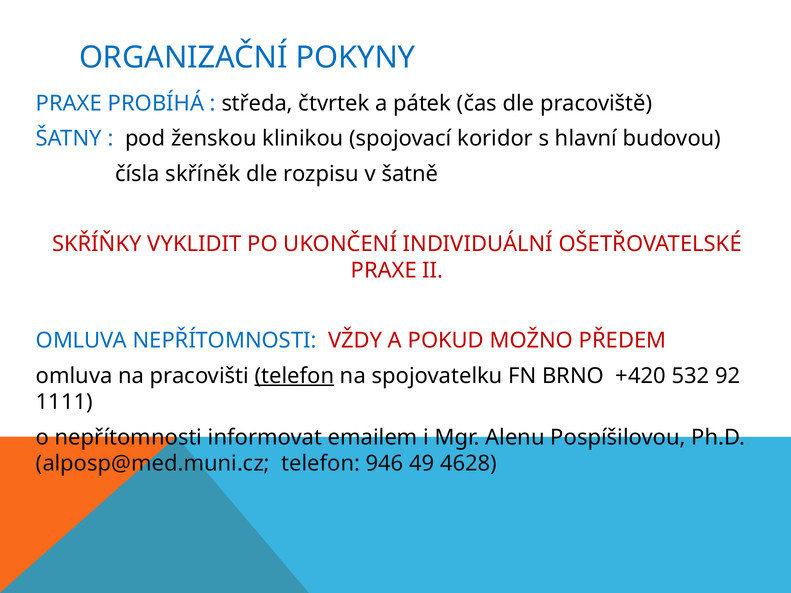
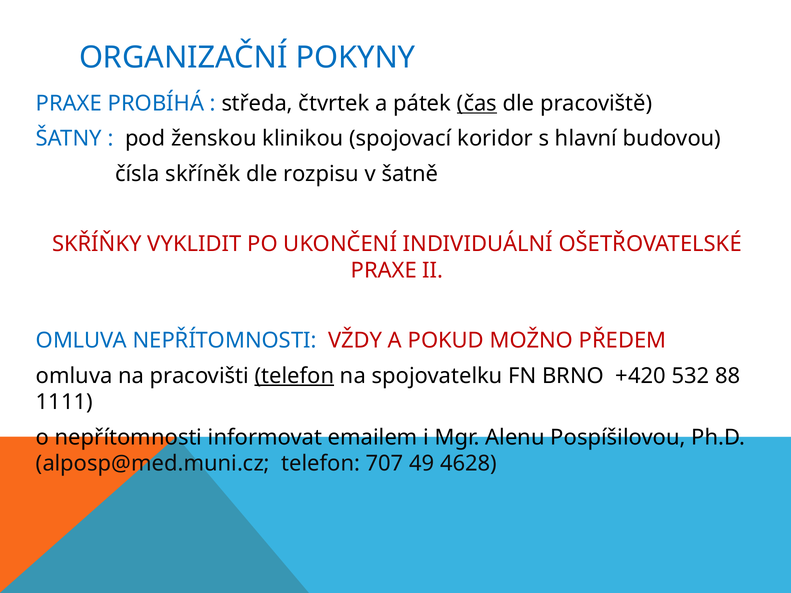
čas underline: none -> present
92: 92 -> 88
946: 946 -> 707
